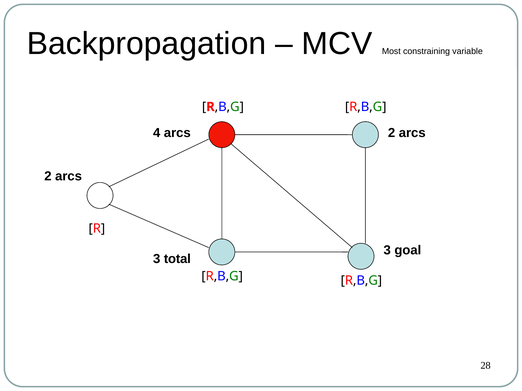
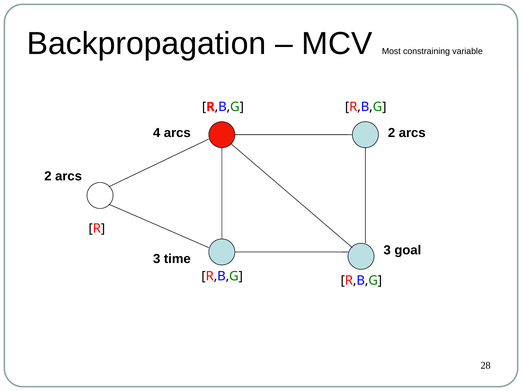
total: total -> time
